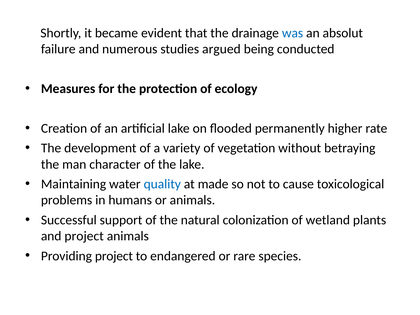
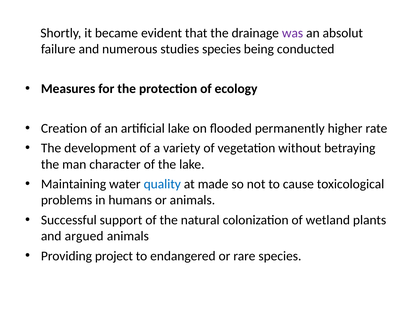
was colour: blue -> purple
studies argued: argued -> species
and project: project -> argued
